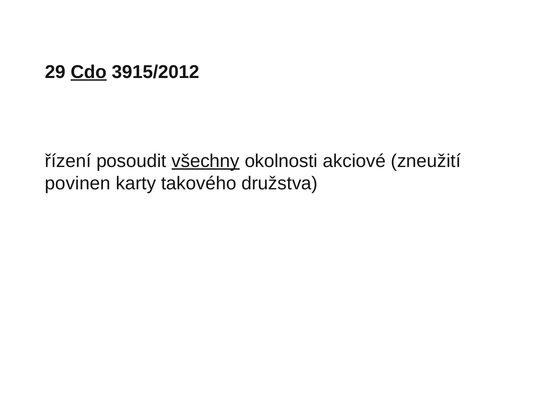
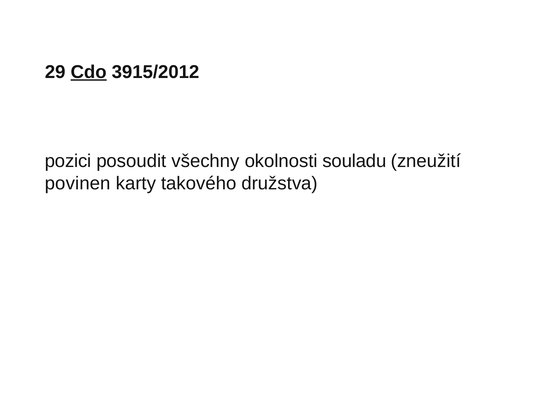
řízení: řízení -> pozici
všechny underline: present -> none
akciové: akciové -> souladu
